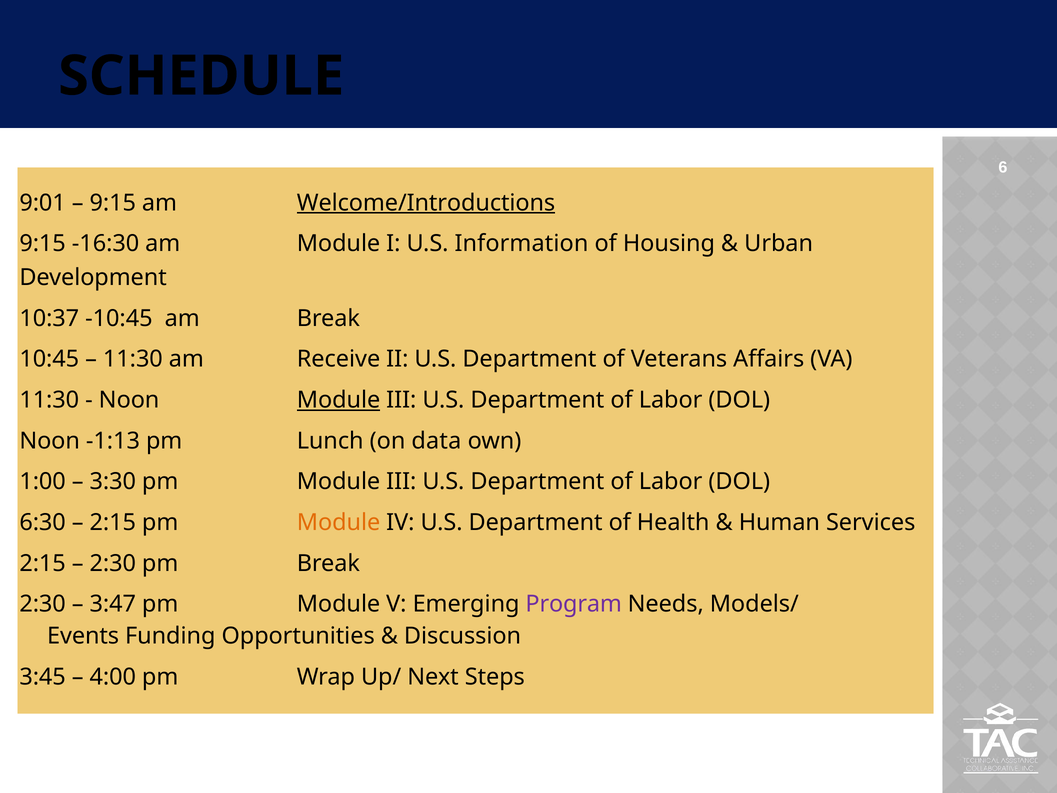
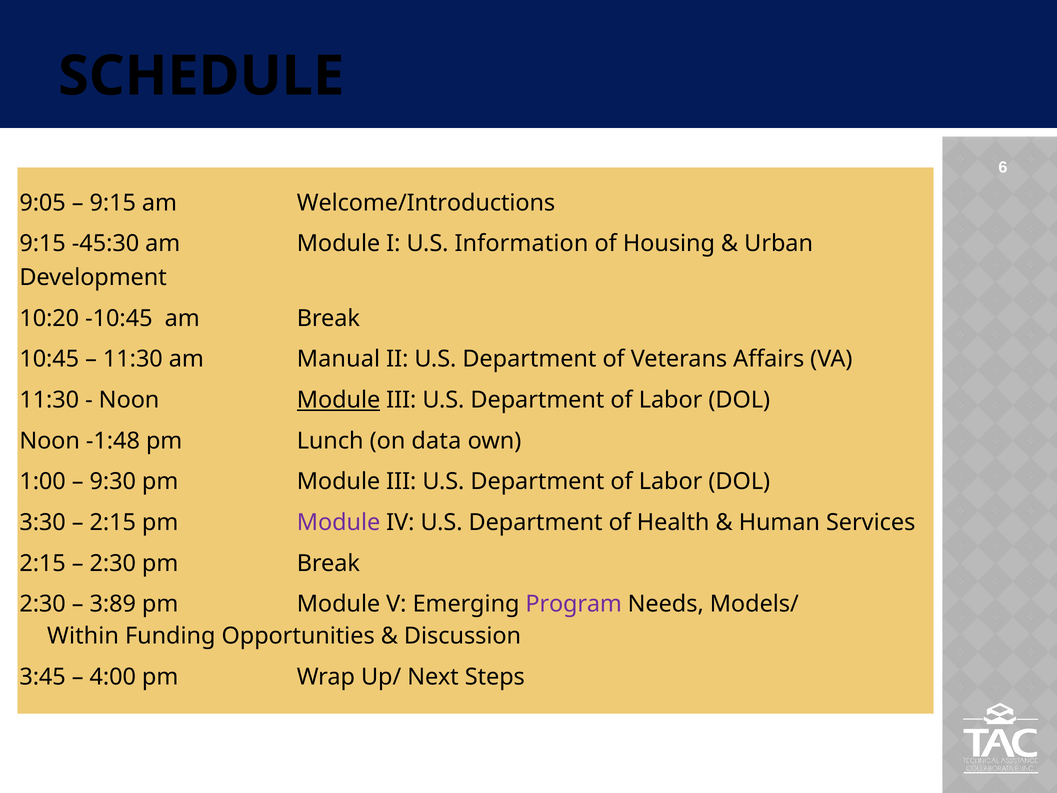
9:01: 9:01 -> 9:05
Welcome/Introductions underline: present -> none
-16:30: -16:30 -> -45:30
10:37: 10:37 -> 10:20
Receive: Receive -> Manual
-1:13: -1:13 -> -1:48
3:30: 3:30 -> 9:30
6:30: 6:30 -> 3:30
Module at (339, 522) colour: orange -> purple
3:47: 3:47 -> 3:89
Events: Events -> Within
